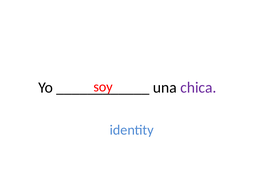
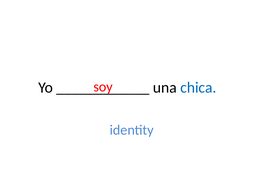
chica colour: purple -> blue
